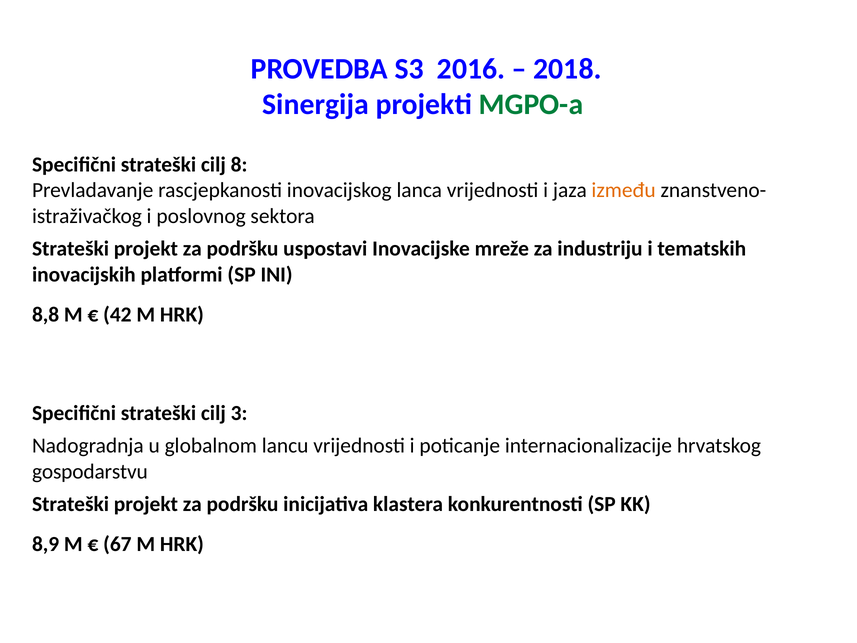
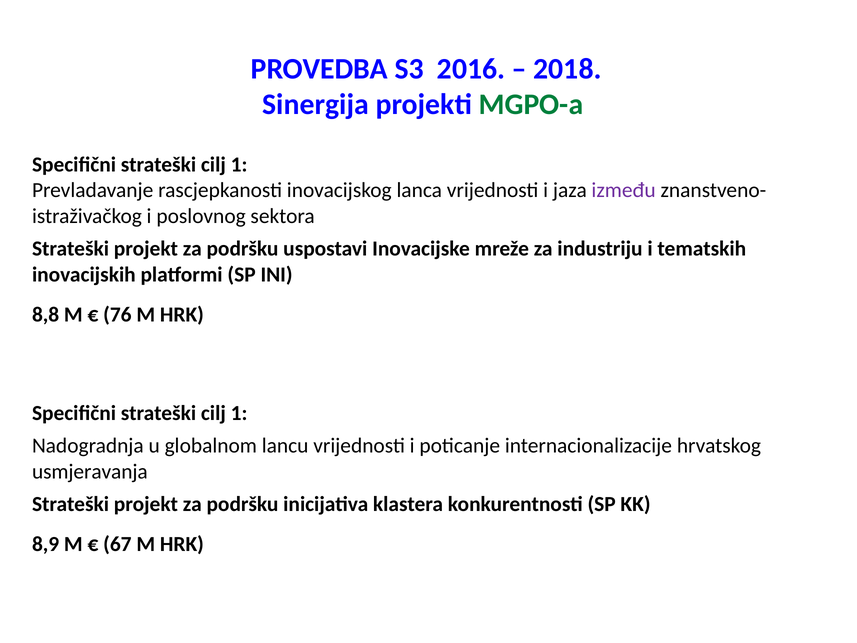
8 at (239, 164): 8 -> 1
između colour: orange -> purple
42: 42 -> 76
3 at (239, 413): 3 -> 1
gospodarstvu: gospodarstvu -> usmjeravanja
